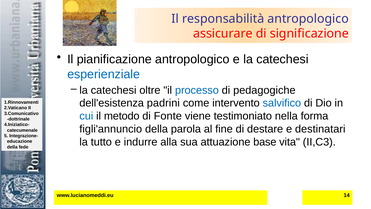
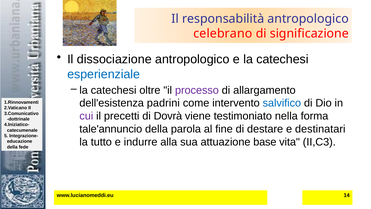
assicurare: assicurare -> celebrano
pianificazione: pianificazione -> dissociazione
processo colour: blue -> purple
pedagogiche: pedagogiche -> allargamento
cui colour: blue -> purple
metodo: metodo -> precetti
Fonte: Fonte -> Dovrà
figli'annuncio: figli'annuncio -> tale'annuncio
